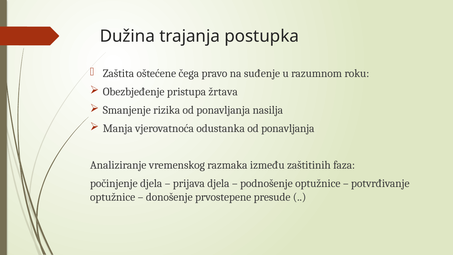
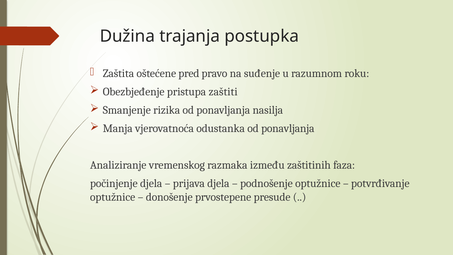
čega: čega -> pred
žrtava: žrtava -> zaštiti
